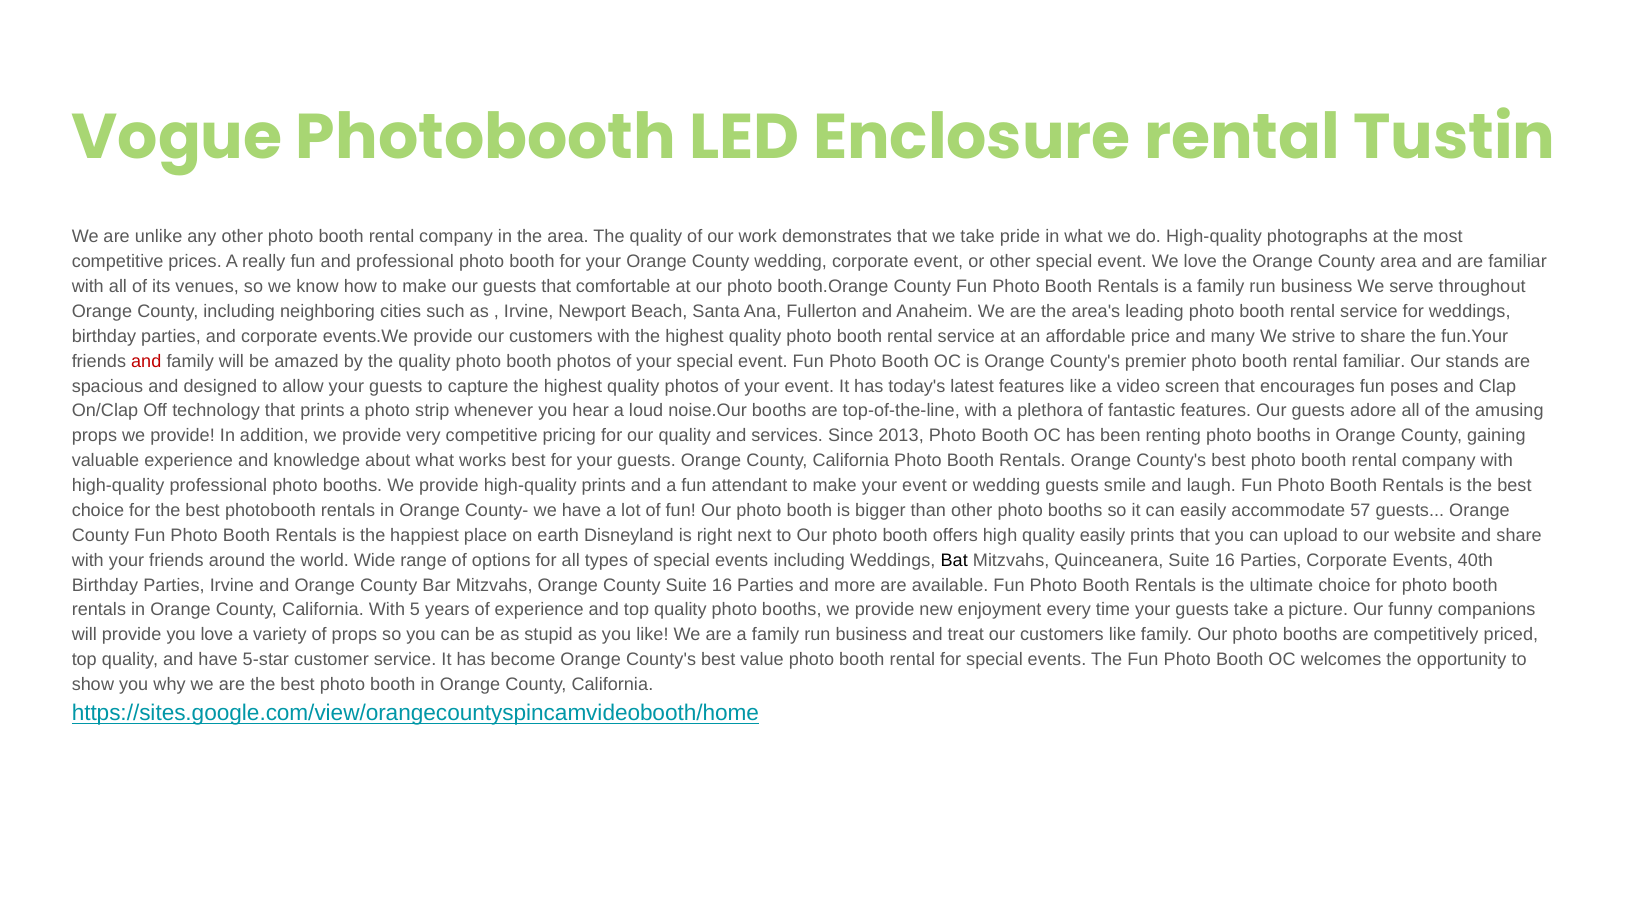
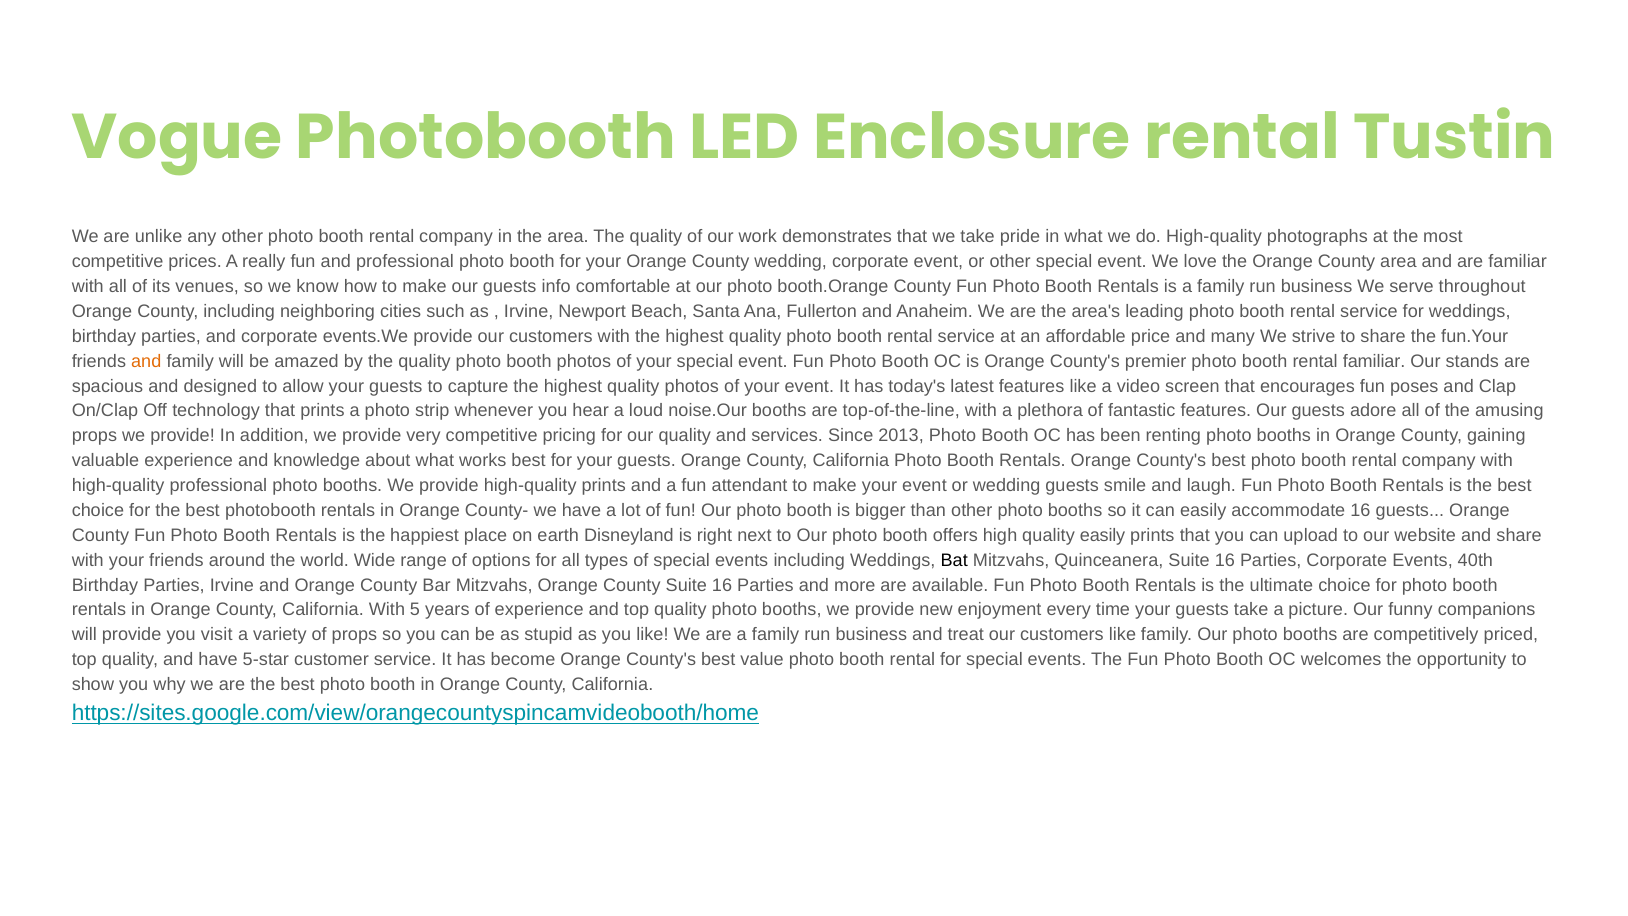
guests that: that -> info
and at (146, 361) colour: red -> orange
accommodate 57: 57 -> 16
you love: love -> visit
